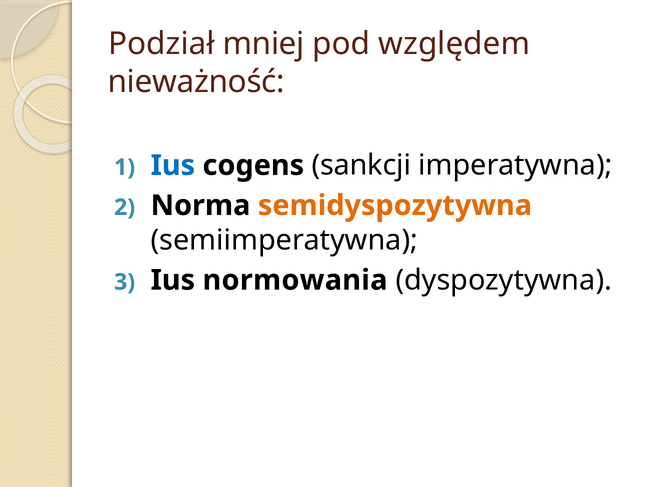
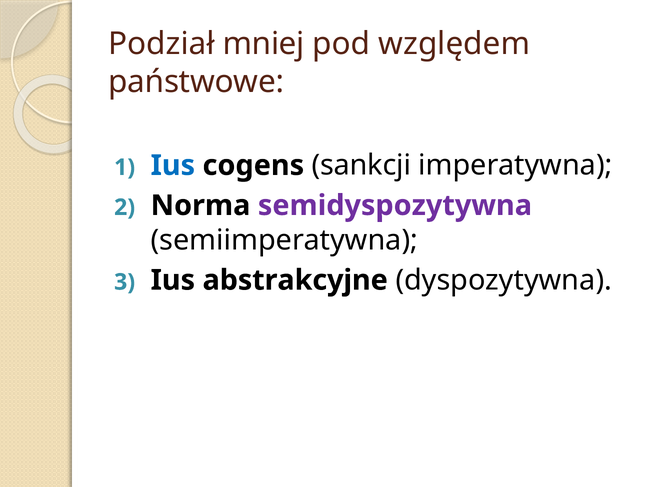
nieważność: nieważność -> państwowe
semidyspozytywna colour: orange -> purple
normowania: normowania -> abstrakcyjne
